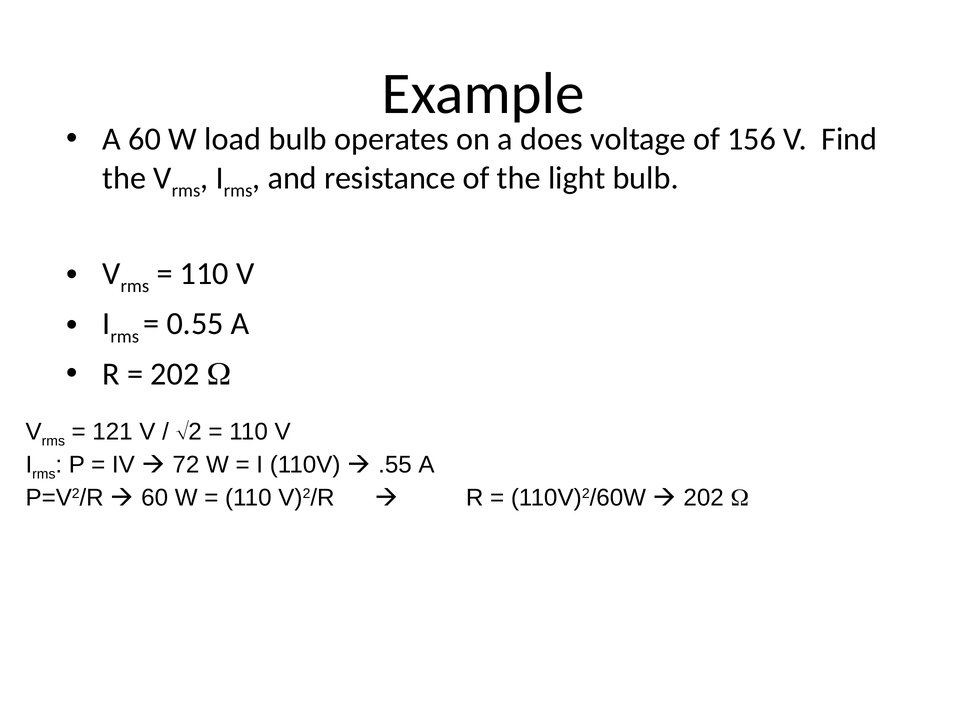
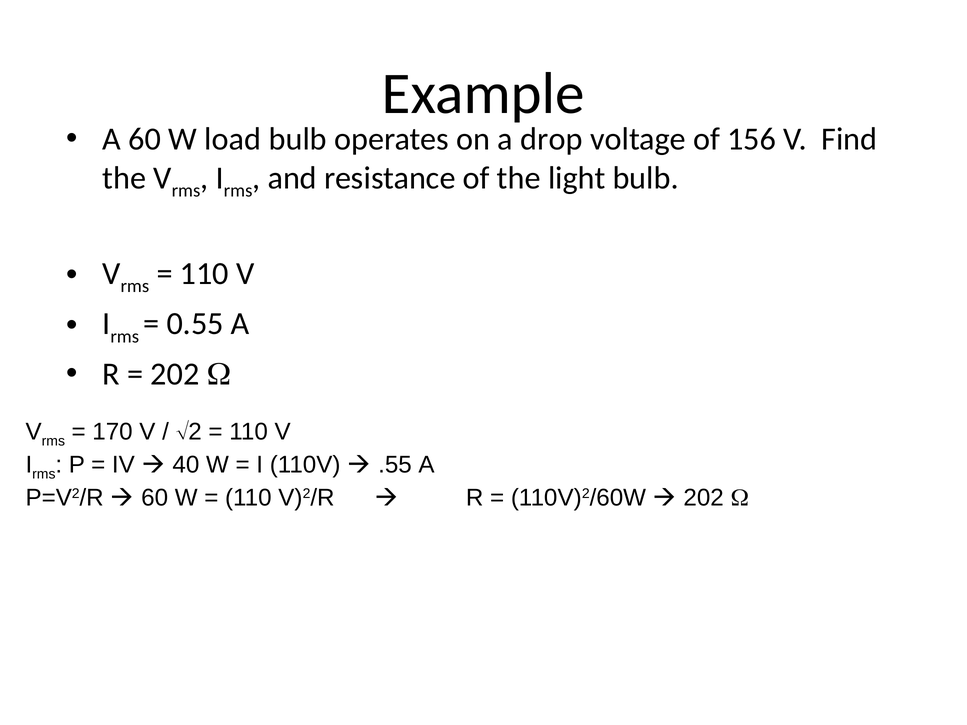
does: does -> drop
121: 121 -> 170
72: 72 -> 40
